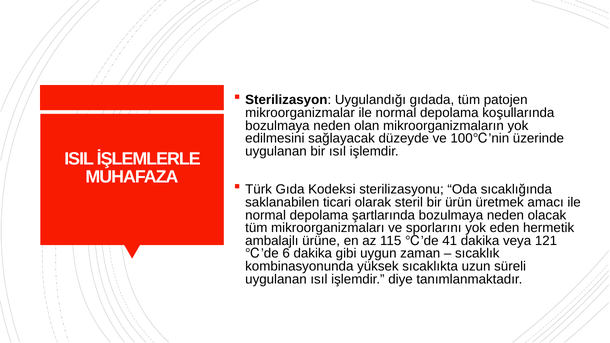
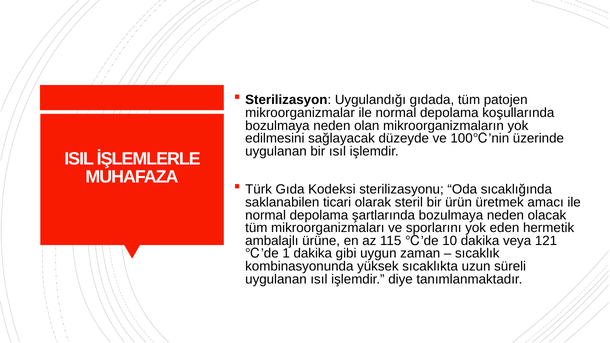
41: 41 -> 10
6: 6 -> 1
